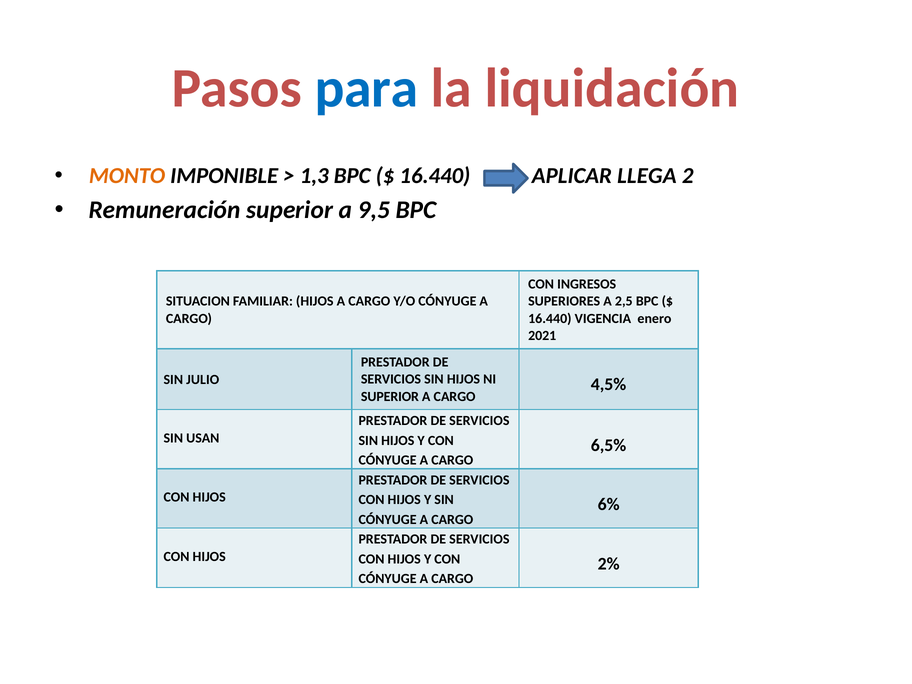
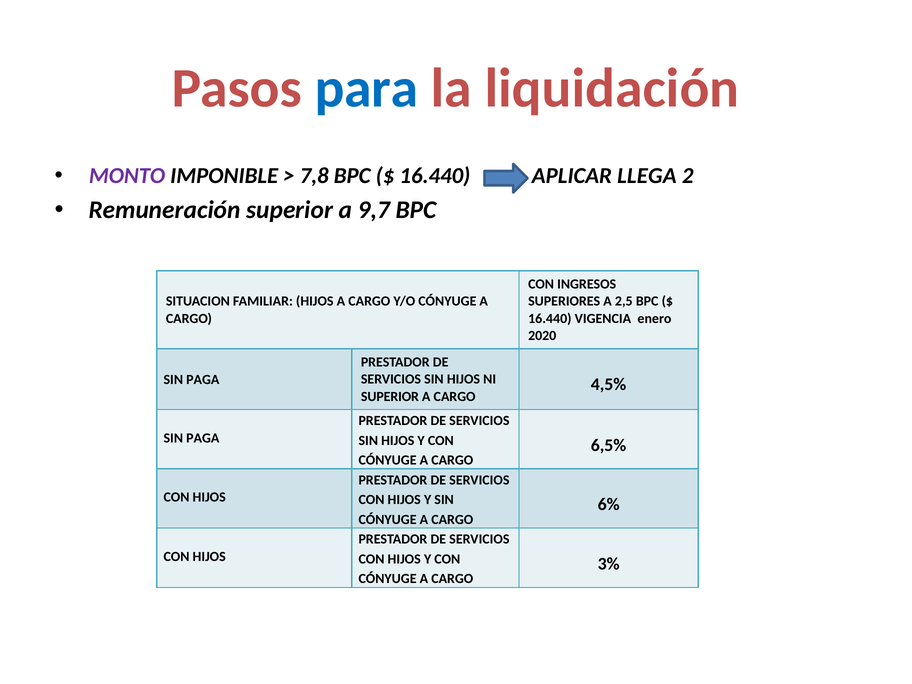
MONTO colour: orange -> purple
1,3: 1,3 -> 7,8
9,5: 9,5 -> 9,7
2021: 2021 -> 2020
JULIO at (203, 380): JULIO -> PAGA
USAN at (203, 438): USAN -> PAGA
2%: 2% -> 3%
